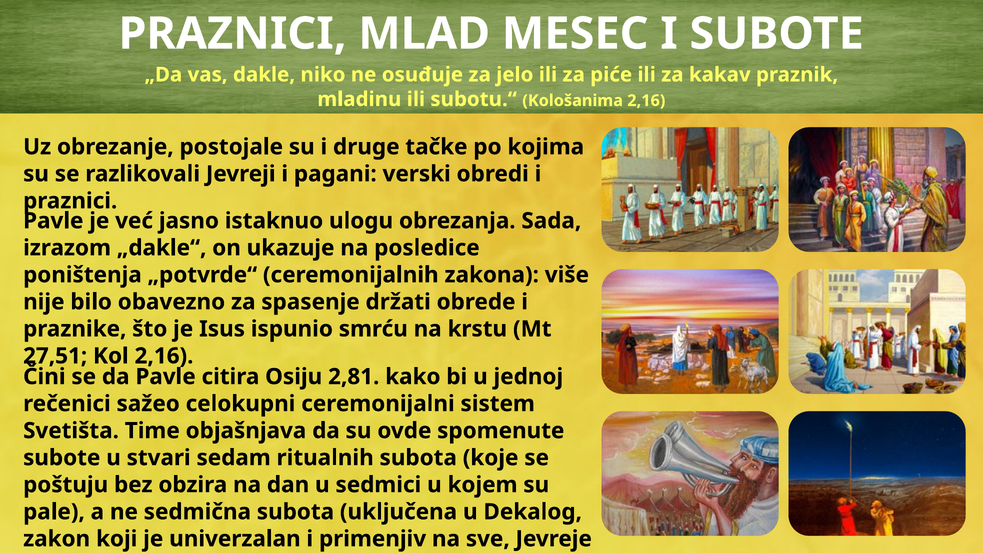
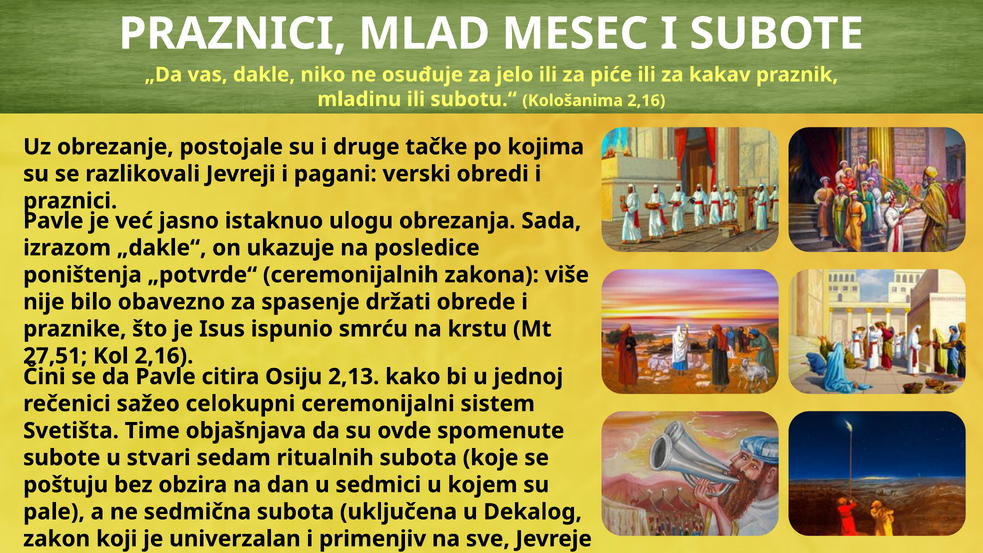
2,81: 2,81 -> 2,13
